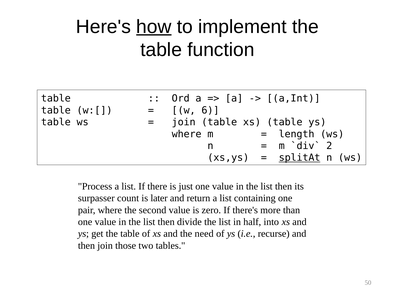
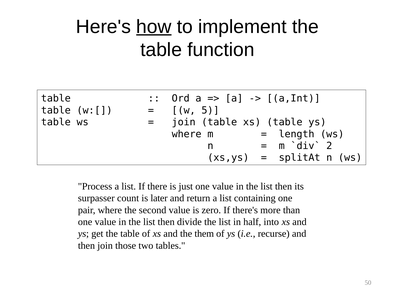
6: 6 -> 5
splitAt underline: present -> none
need: need -> them
